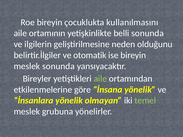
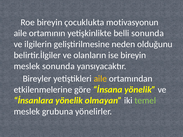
kullanılmasını: kullanılmasını -> motivasyonun
otomatik: otomatik -> olanların
aile at (100, 79) colour: light green -> yellow
